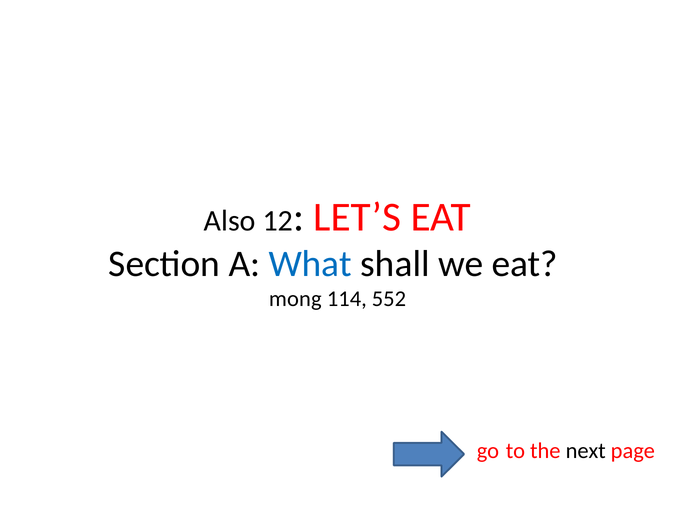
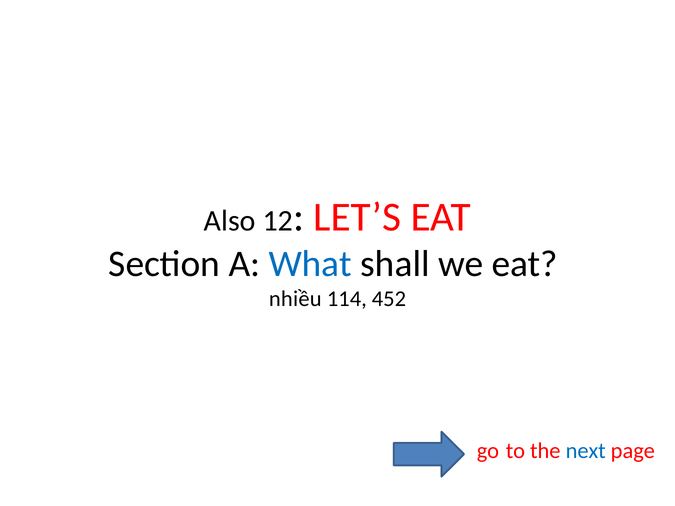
mong: mong -> nhiều
552: 552 -> 452
next colour: black -> blue
